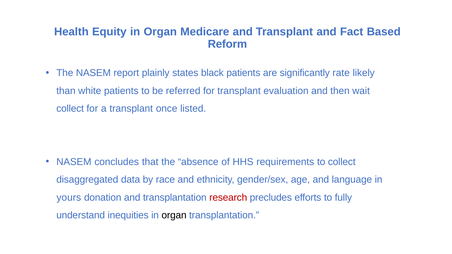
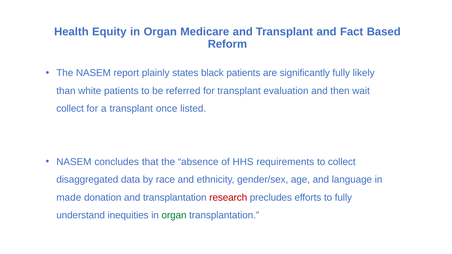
significantly rate: rate -> fully
yours: yours -> made
organ at (174, 215) colour: black -> green
